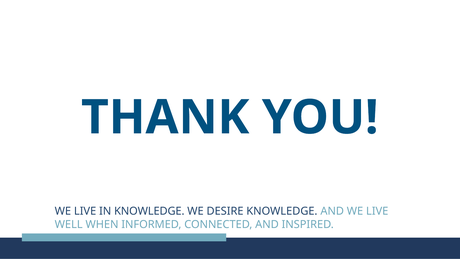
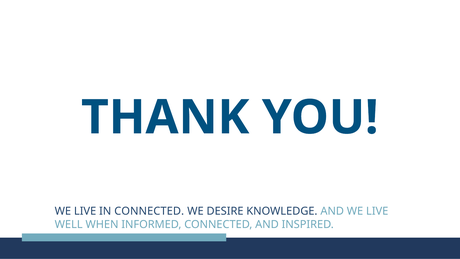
IN KNOWLEDGE: KNOWLEDGE -> CONNECTED
